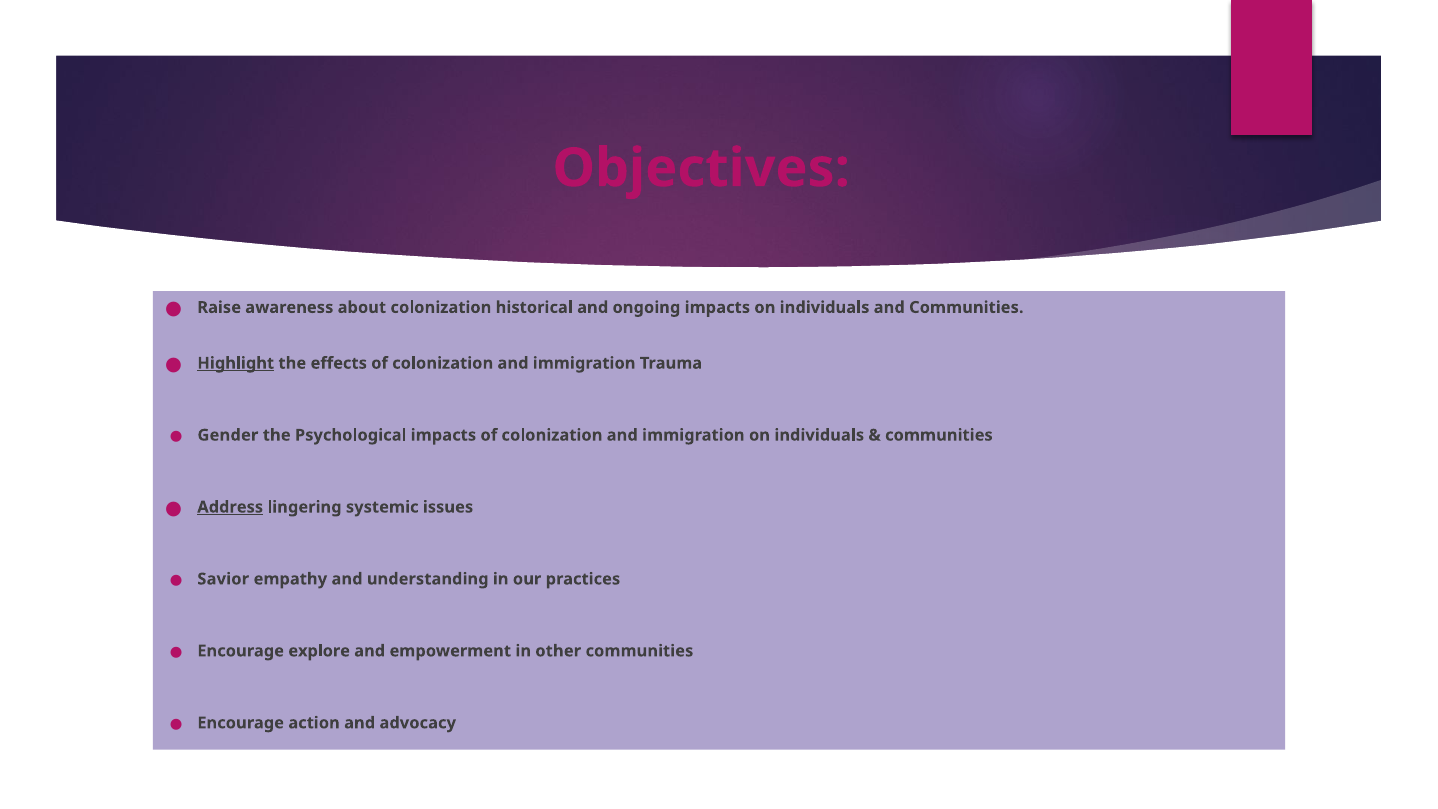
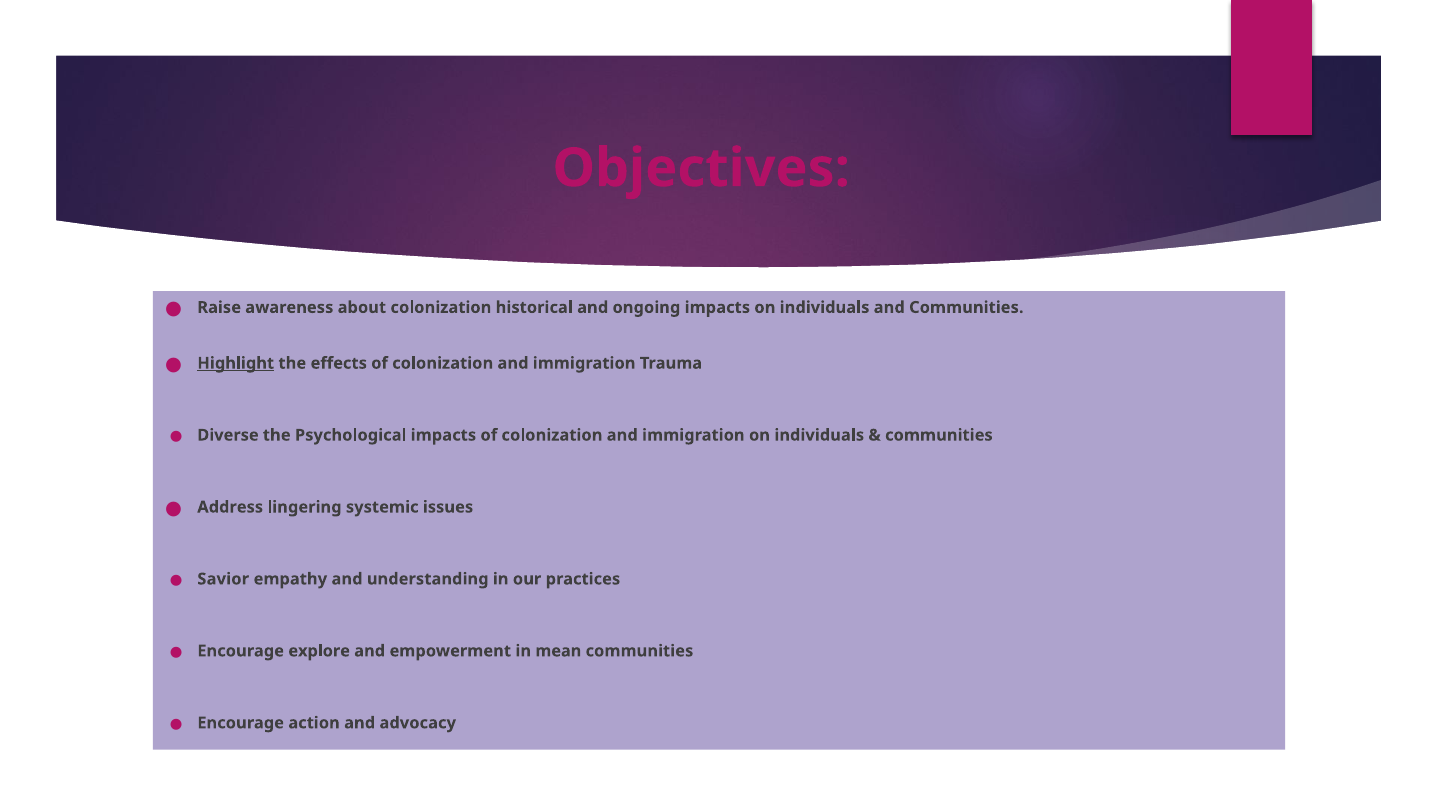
Gender: Gender -> Diverse
Address underline: present -> none
other: other -> mean
